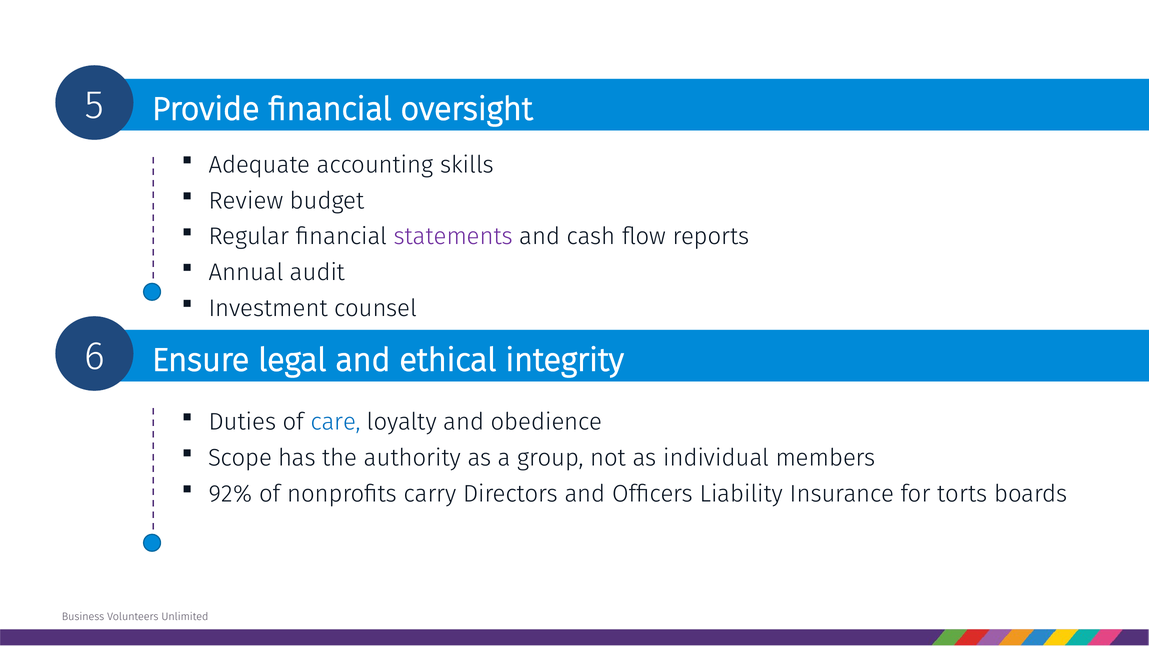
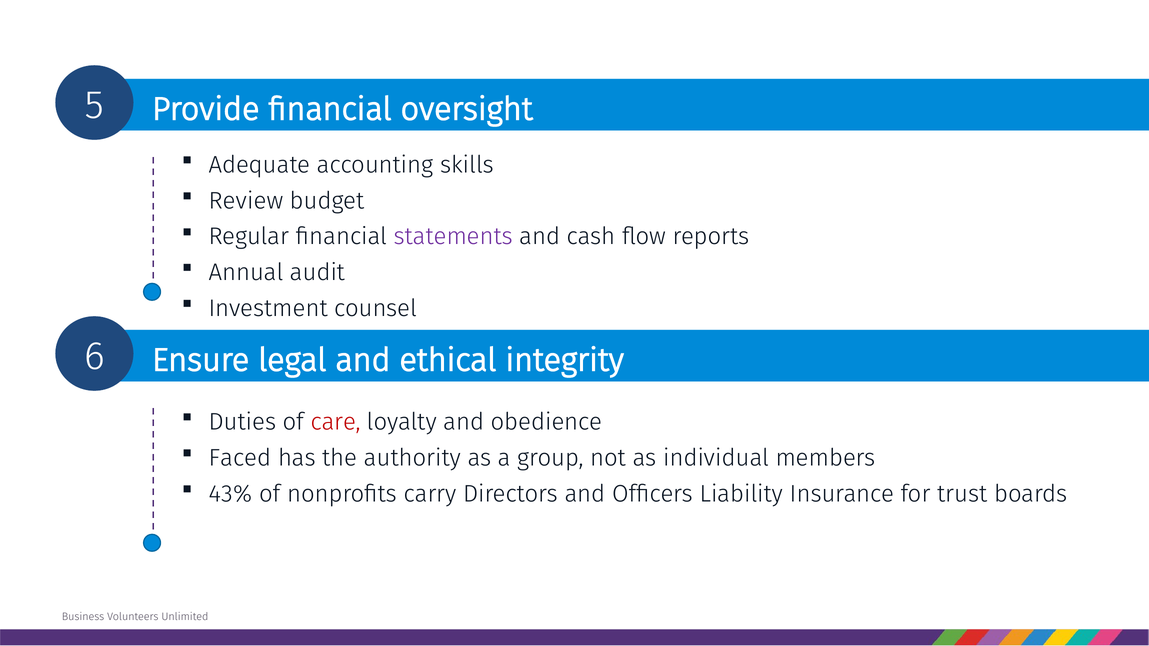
care colour: blue -> red
Scope: Scope -> Faced
92%: 92% -> 43%
torts: torts -> trust
